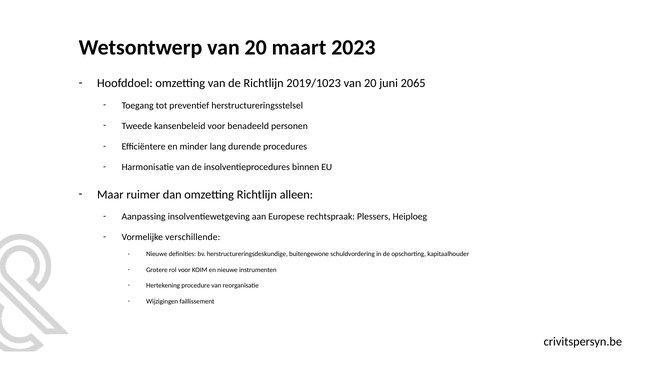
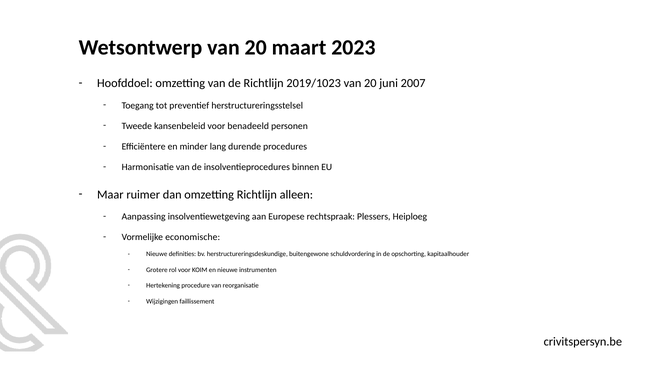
2065: 2065 -> 2007
verschillende: verschillende -> economische
